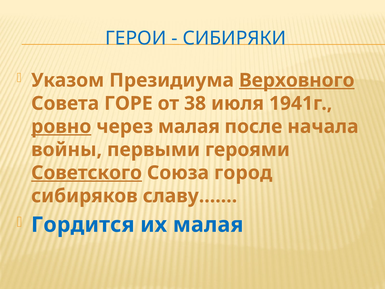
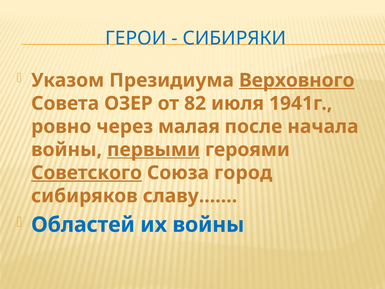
ГОРЕ: ГОРЕ -> ОЗЕР
38: 38 -> 82
ровно underline: present -> none
первыми underline: none -> present
Гордится: Гордится -> Областей
их малая: малая -> войны
